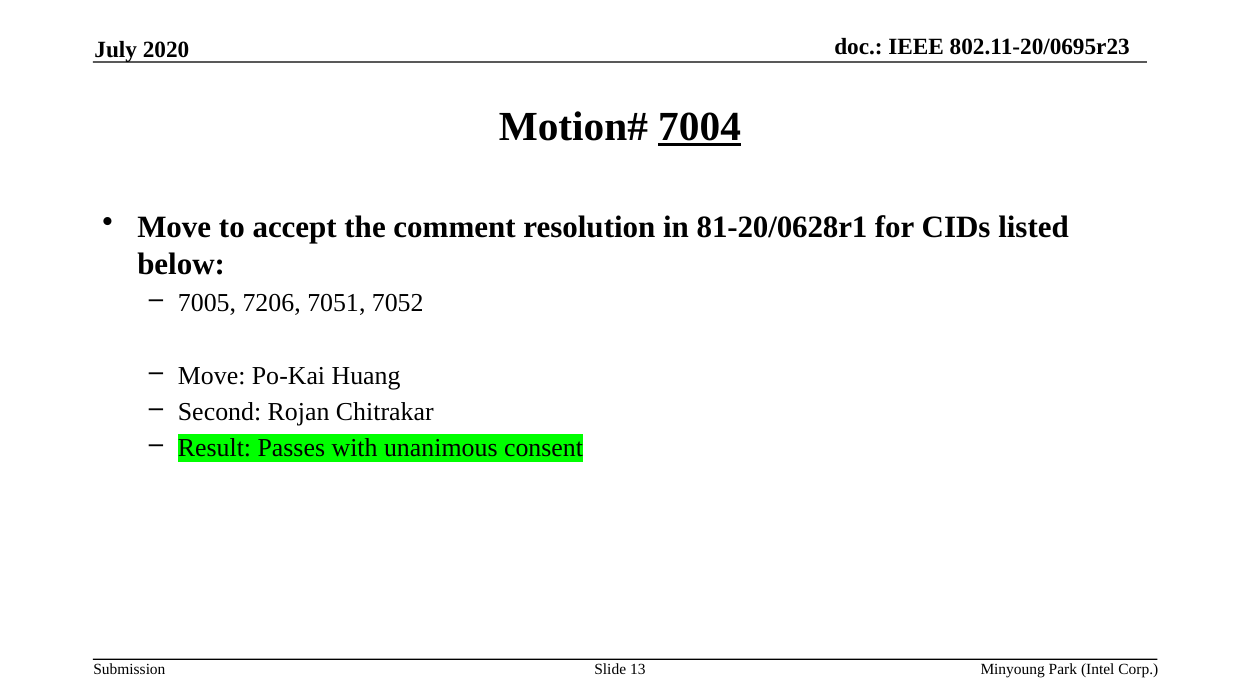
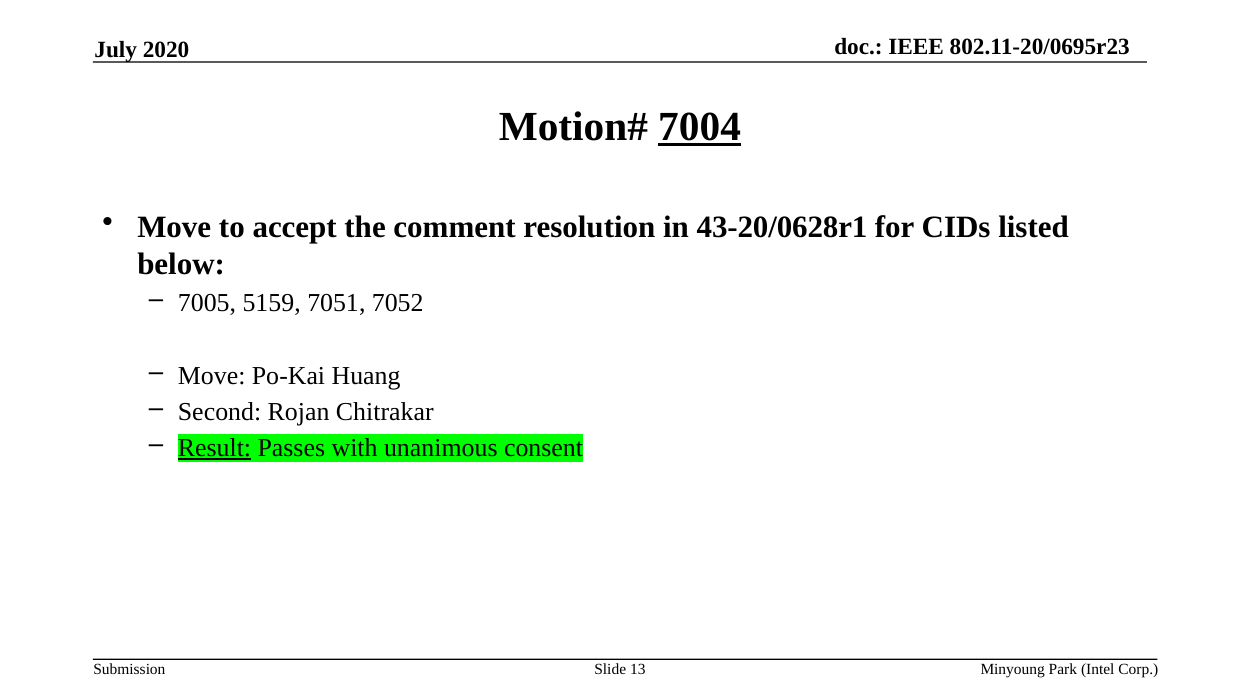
81-20/0628r1: 81-20/0628r1 -> 43-20/0628r1
7206: 7206 -> 5159
Result underline: none -> present
